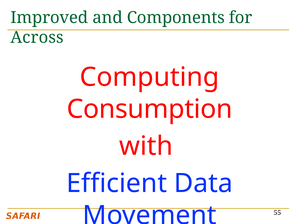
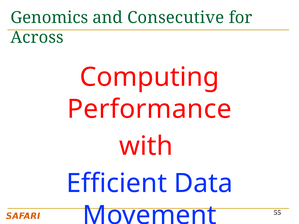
Improved: Improved -> Genomics
Components: Components -> Consecutive
Consumption: Consumption -> Performance
